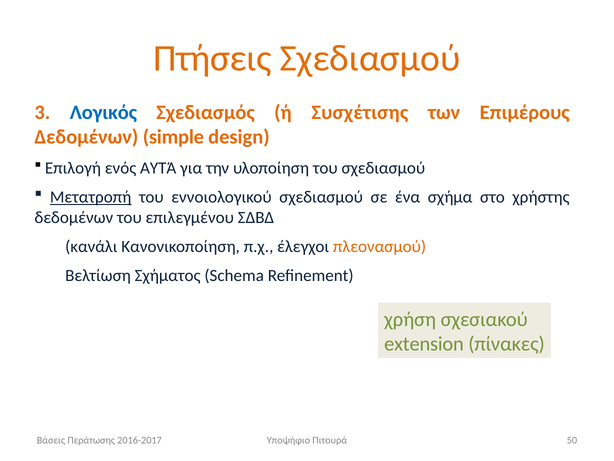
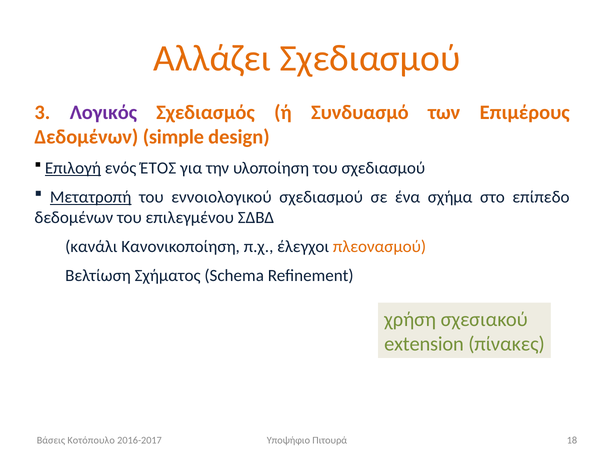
Πτήσεις: Πτήσεις -> Αλλάζει
Λογικός colour: blue -> purple
Συσχέτισης: Συσχέτισης -> Συνδυασμό
Επιλογή underline: none -> present
ΑΥΤΆ: ΑΥΤΆ -> ΈΤΟΣ
χρήστης: χρήστης -> επίπεδο
Περάτωσης: Περάτωσης -> Κοτόπουλο
50: 50 -> 18
